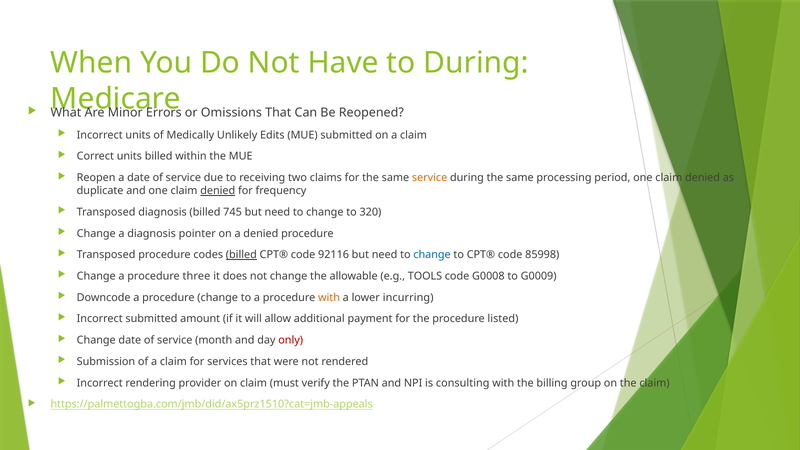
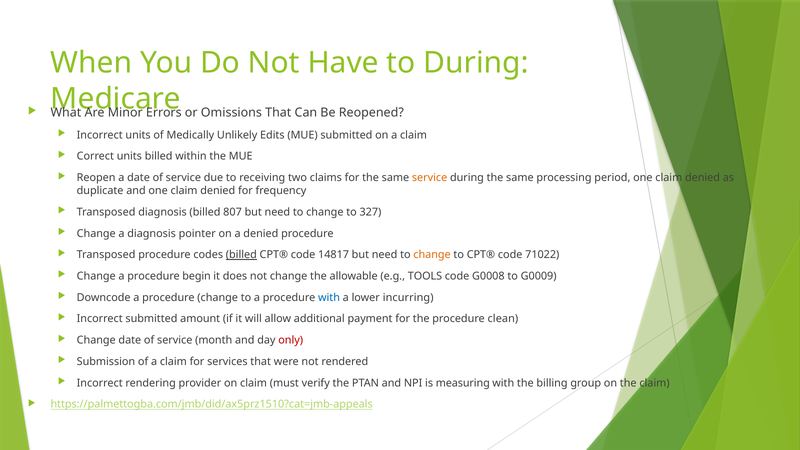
denied at (218, 191) underline: present -> none
745: 745 -> 807
320: 320 -> 327
92116: 92116 -> 14817
change at (432, 255) colour: blue -> orange
85998: 85998 -> 71022
three: three -> begin
with at (329, 298) colour: orange -> blue
listed: listed -> clean
consulting: consulting -> measuring
